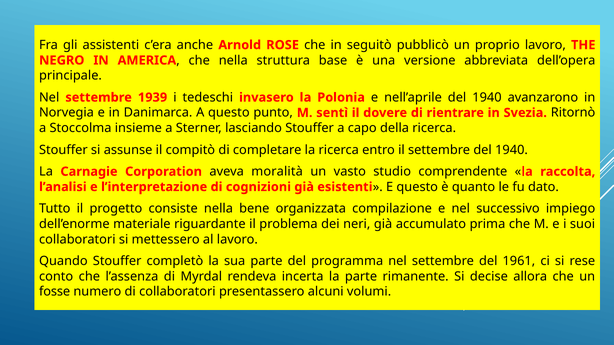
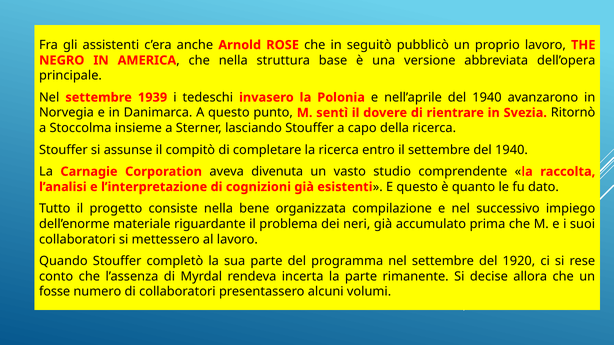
moralità: moralità -> divenuta
1961: 1961 -> 1920
